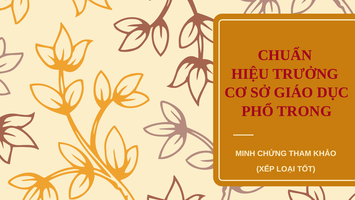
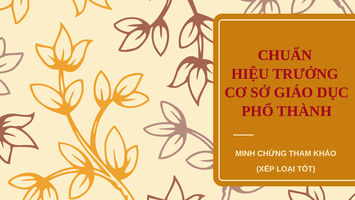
TRONG: TRONG -> THÀNH
